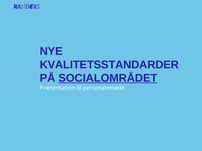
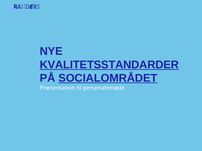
KVALITETSSTANDARDER underline: none -> present
